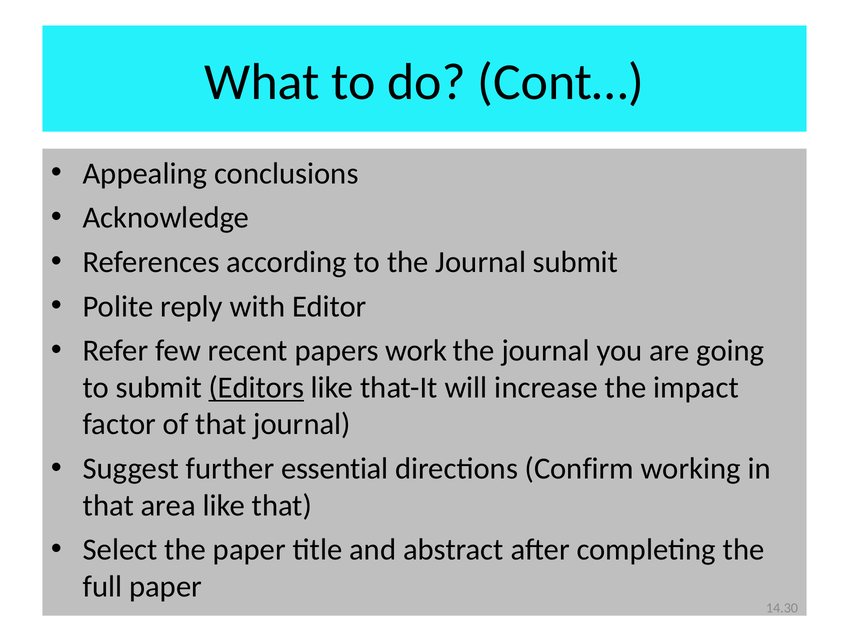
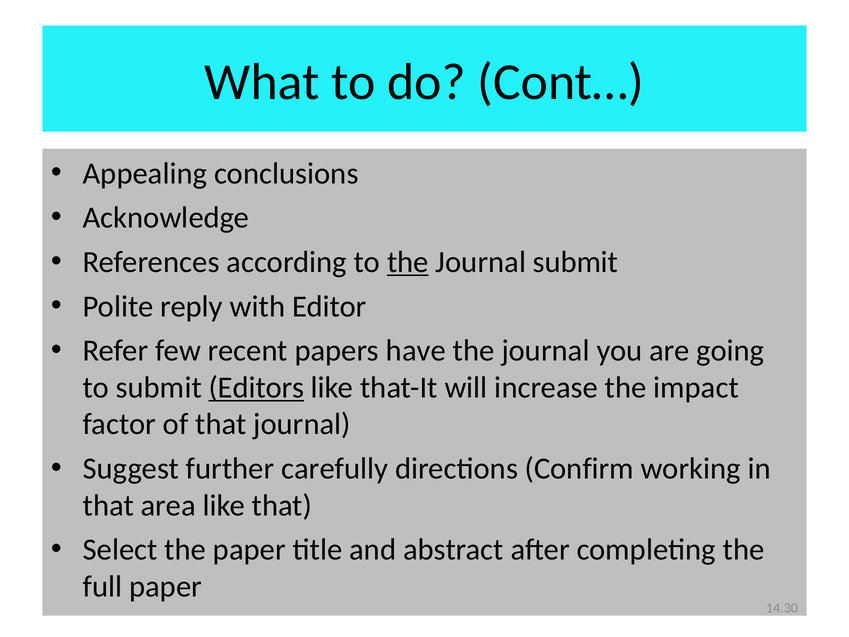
the at (408, 262) underline: none -> present
work: work -> have
essential: essential -> carefully
